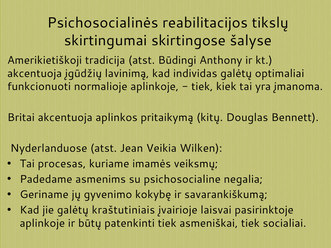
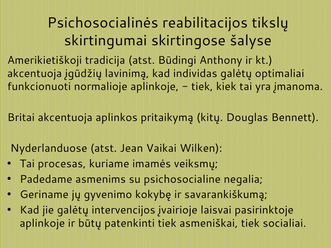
Veikia: Veikia -> Vaikai
kraštutiniais: kraštutiniais -> intervencijos
